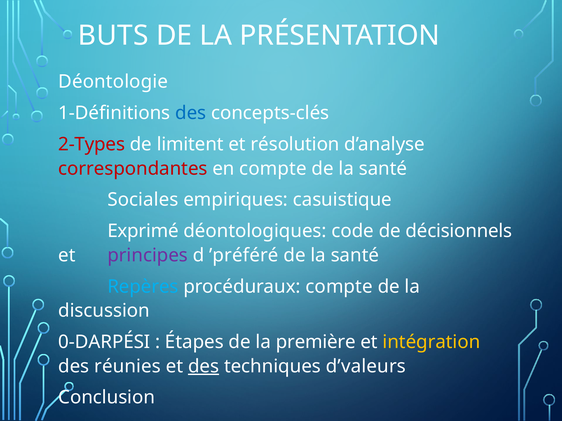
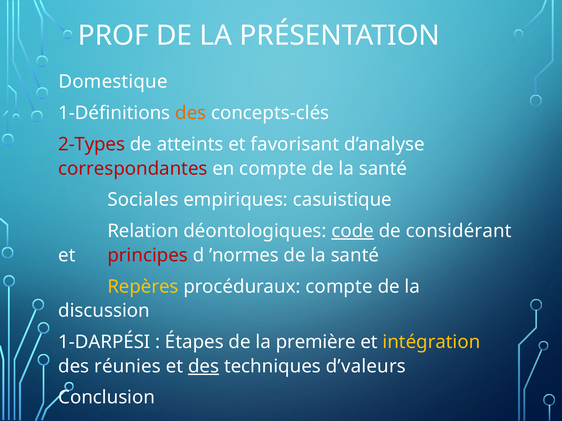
BUTS: BUTS -> PROF
Déontologie: Déontologie -> Domestique
des at (191, 113) colour: blue -> orange
limitent: limitent -> atteints
résolution: résolution -> favorisant
Exprimé: Exprimé -> Relation
code underline: none -> present
décisionnels: décisionnels -> considérant
principes colour: purple -> red
’préféré: ’préféré -> ’normes
Repères colour: light blue -> yellow
0-DARPÉSI: 0-DARPÉSI -> 1-DARPÉSI
